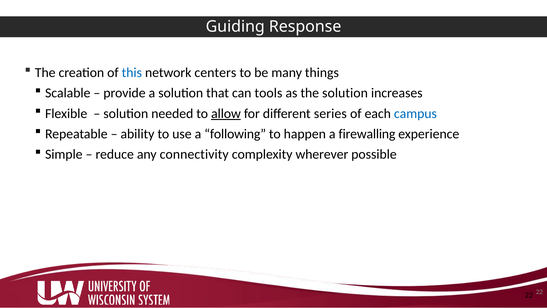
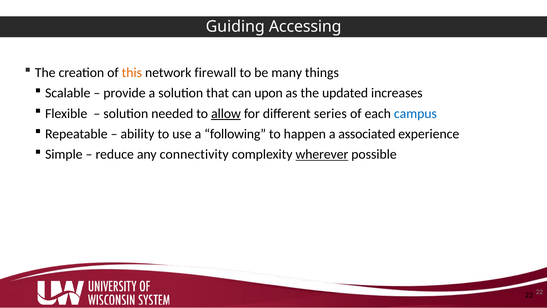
Response: Response -> Accessing
this colour: blue -> orange
centers: centers -> firewall
tools: tools -> upon
the solution: solution -> updated
firewalling: firewalling -> associated
wherever underline: none -> present
